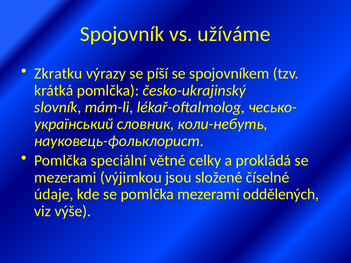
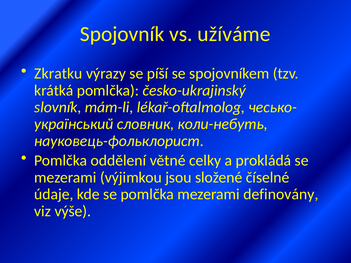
speciální: speciální -> oddělení
oddělených: oddělených -> definovány
